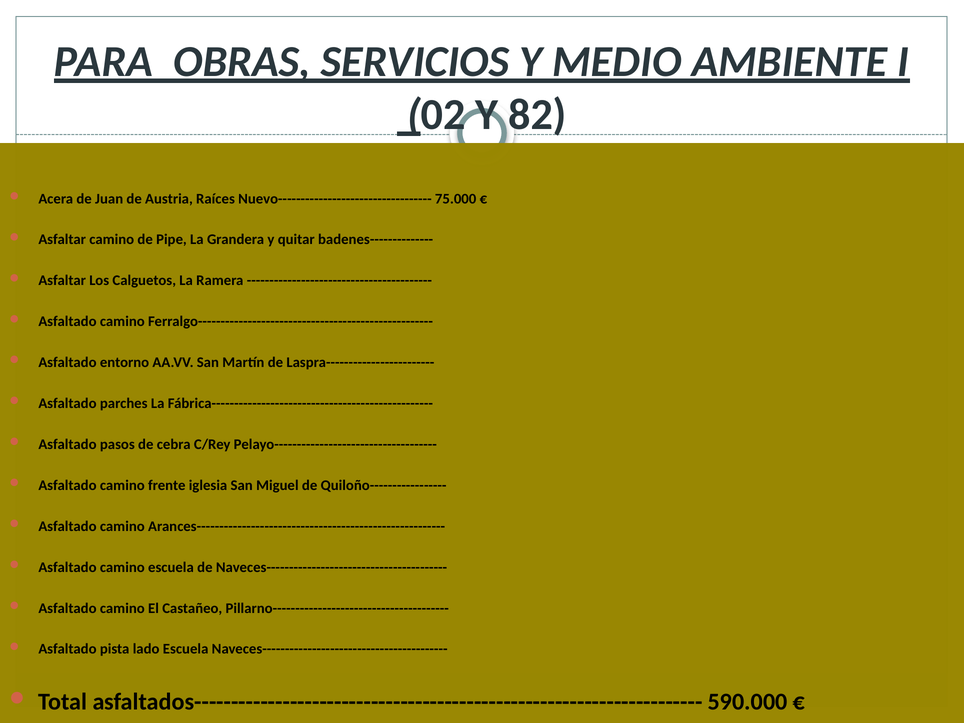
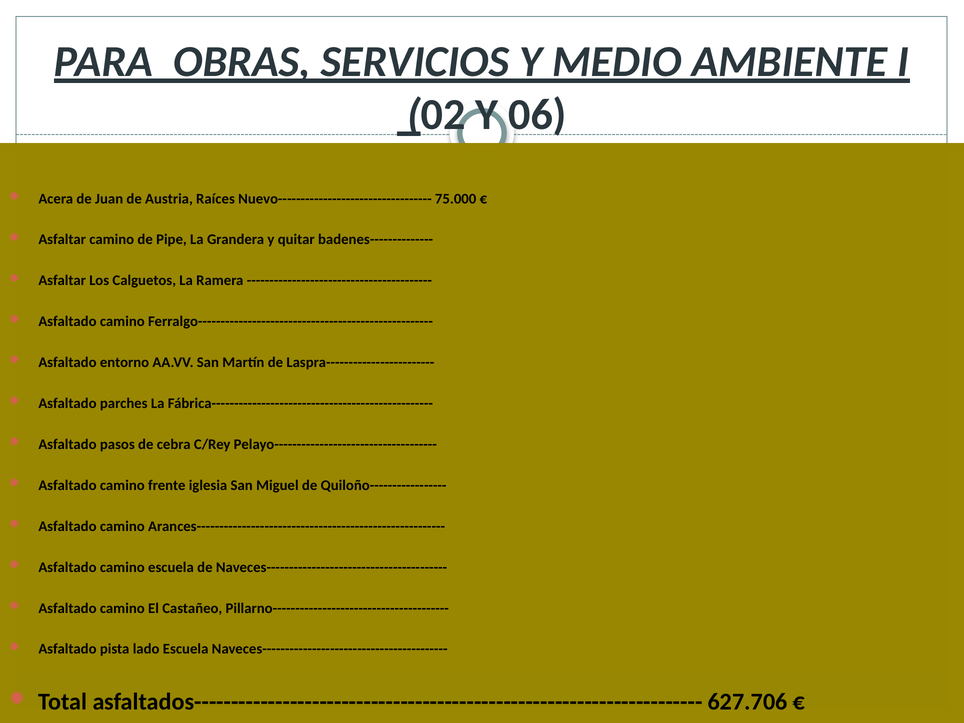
82: 82 -> 06
590.000: 590.000 -> 627.706
